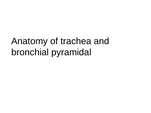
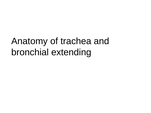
pyramidal: pyramidal -> extending
